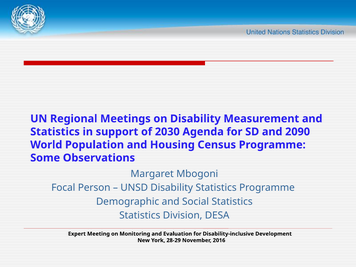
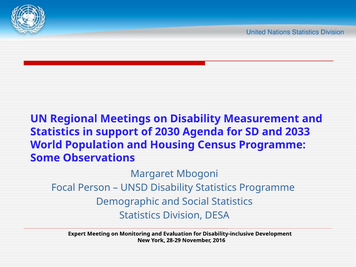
2090: 2090 -> 2033
